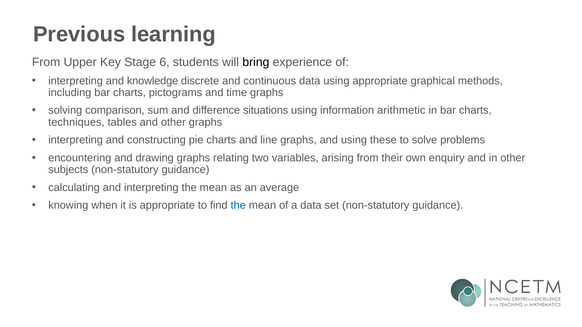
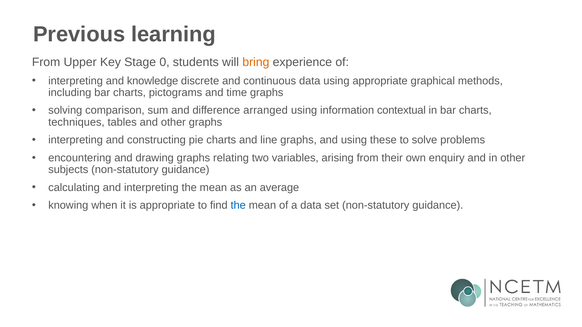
6: 6 -> 0
bring colour: black -> orange
situations: situations -> arranged
arithmetic: arithmetic -> contextual
